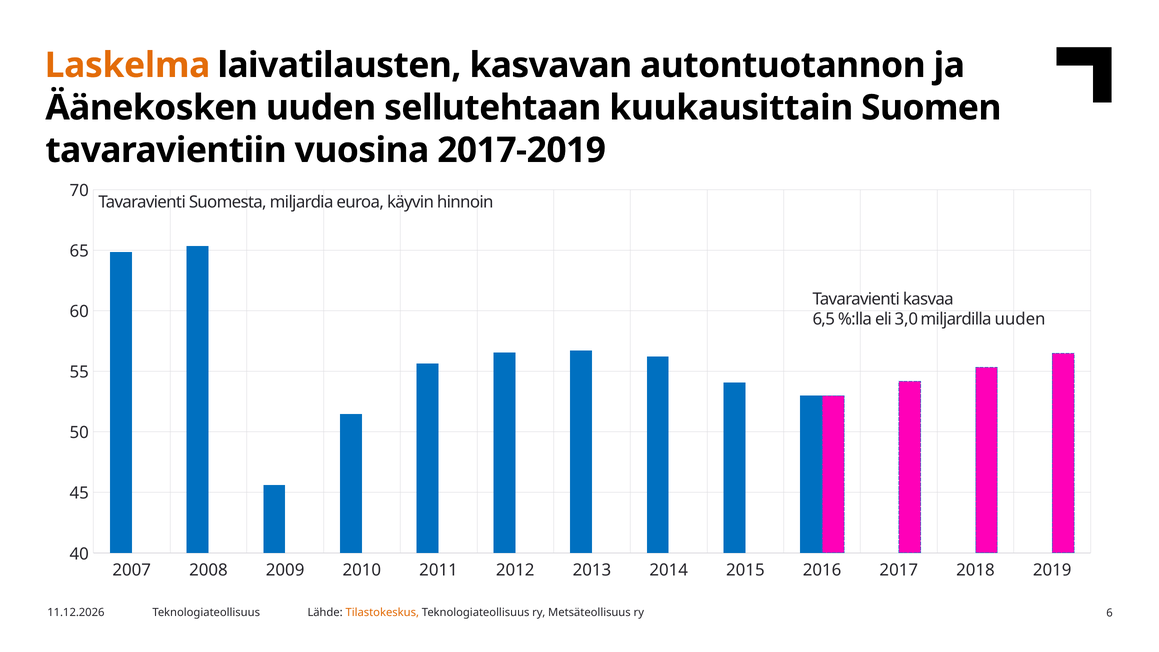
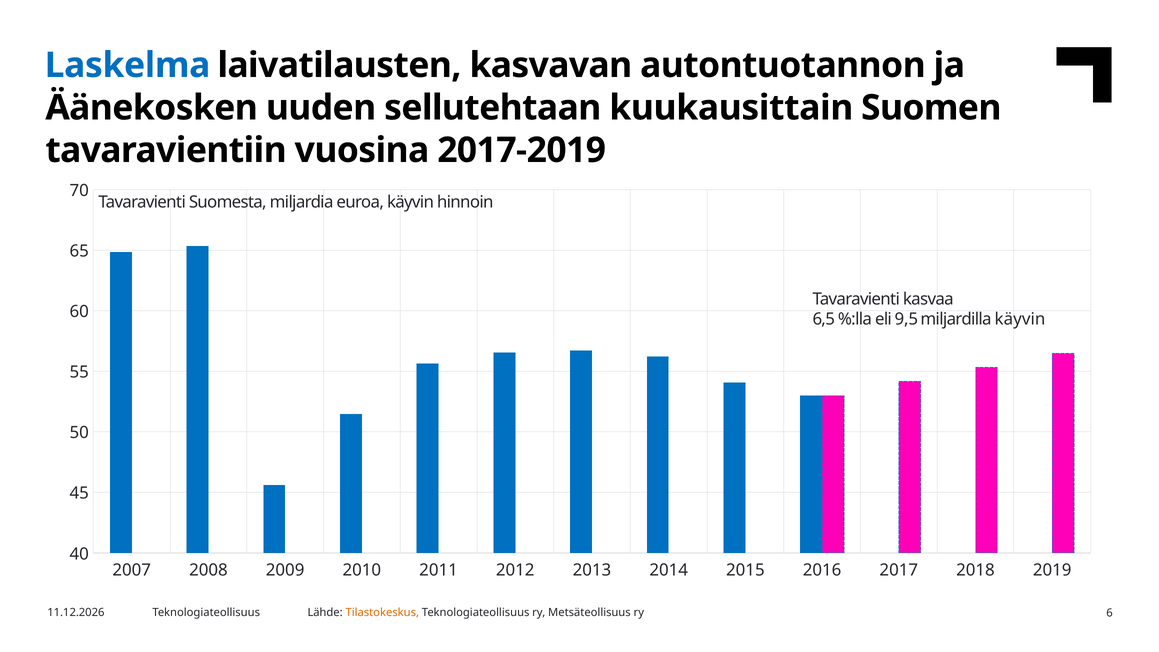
Laskelma colour: orange -> blue
3,0: 3,0 -> 9,5
miljardilla uuden: uuden -> käyvin
